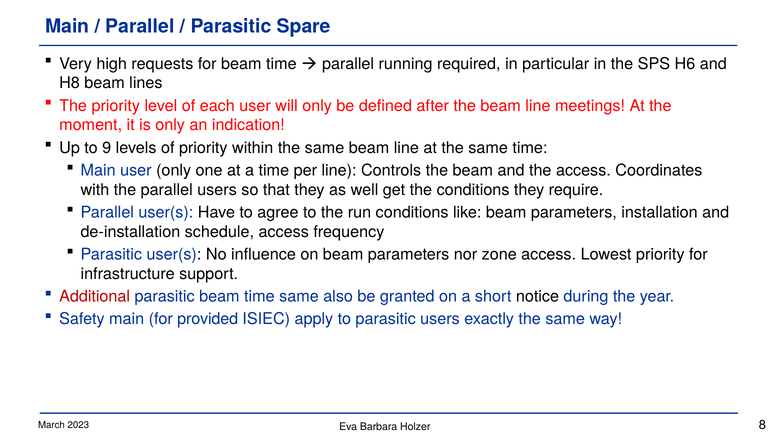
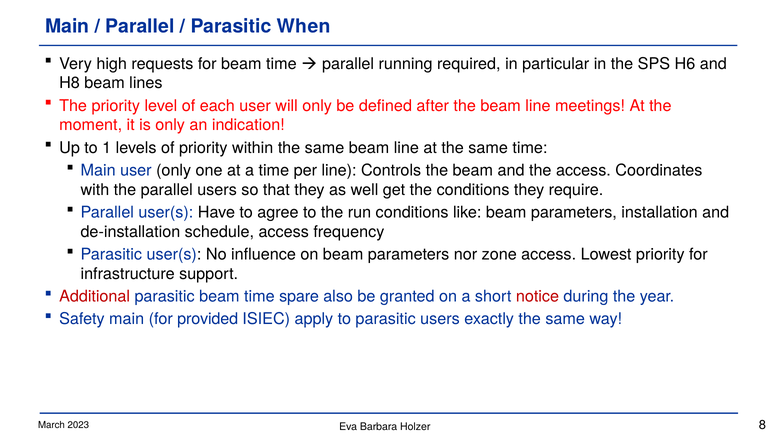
Spare: Spare -> When
9: 9 -> 1
time same: same -> spare
notice colour: black -> red
